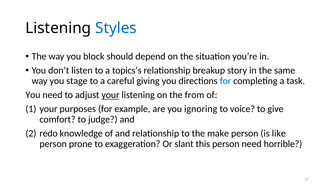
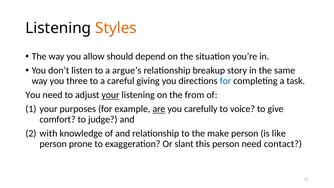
Styles colour: blue -> orange
block: block -> allow
topics’s: topics’s -> argue’s
stage: stage -> three
are underline: none -> present
ignoring: ignoring -> carefully
redo: redo -> with
horrible: horrible -> contact
